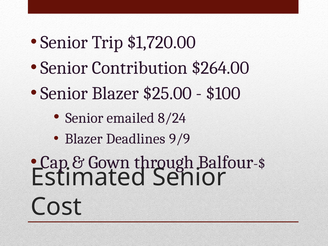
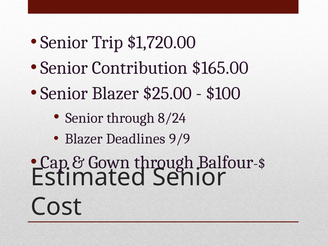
$264.00: $264.00 -> $165.00
Senior emailed: emailed -> through
